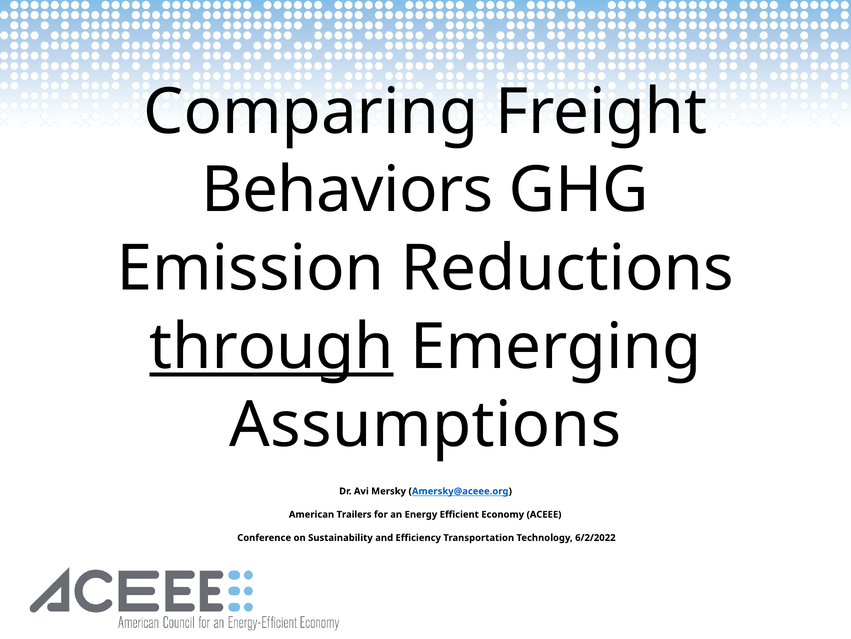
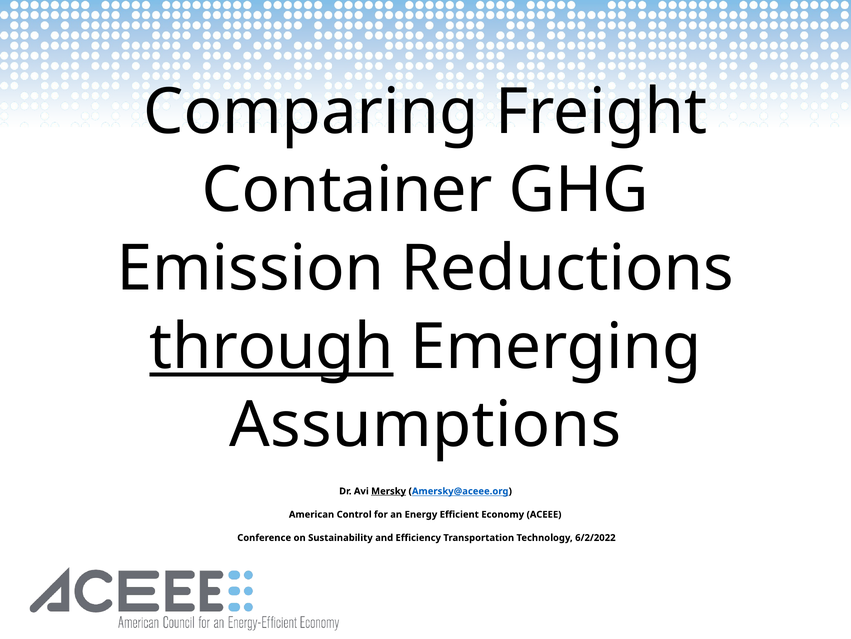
Behaviors: Behaviors -> Container
Mersky underline: none -> present
Trailers: Trailers -> Control
